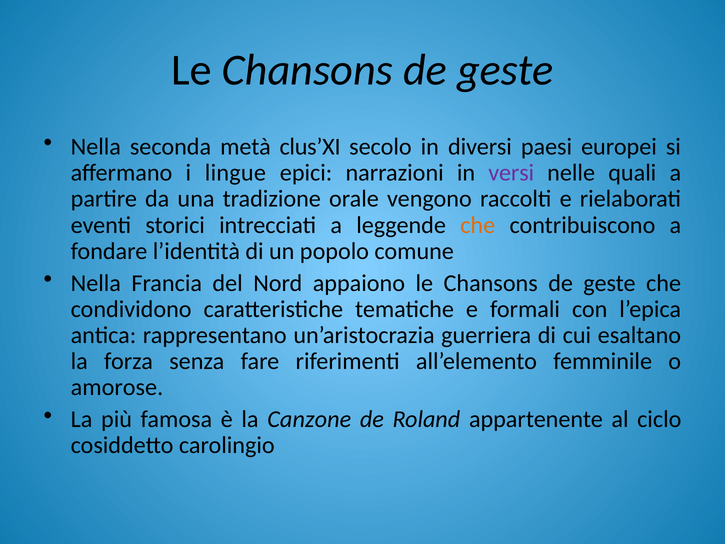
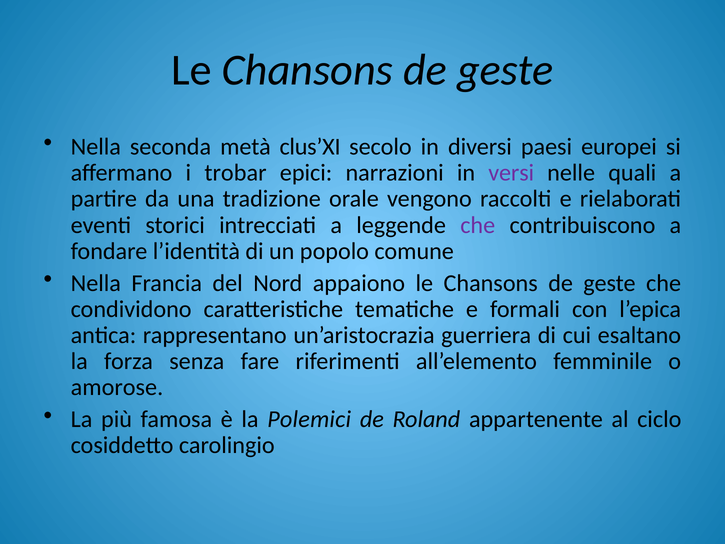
lingue: lingue -> trobar
che at (478, 225) colour: orange -> purple
Canzone: Canzone -> Polemici
